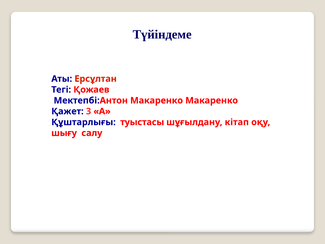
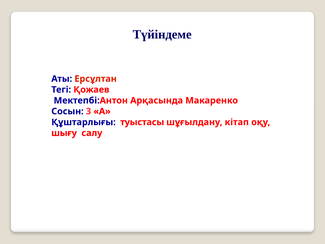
Мектепбі:Антон Макаренко: Макаренко -> Арқасында
Қажет: Қажет -> Сосын
